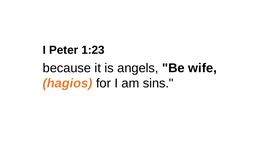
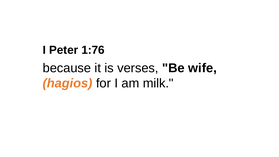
1:23: 1:23 -> 1:76
angels: angels -> verses
sins: sins -> milk
